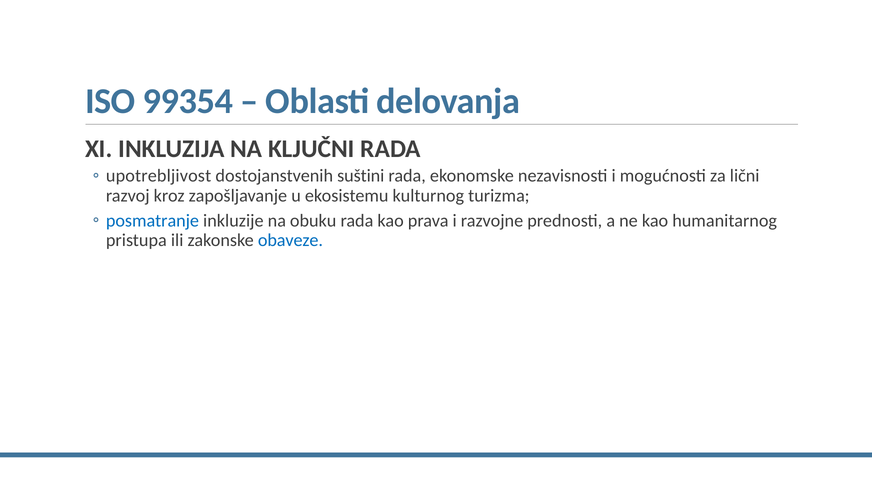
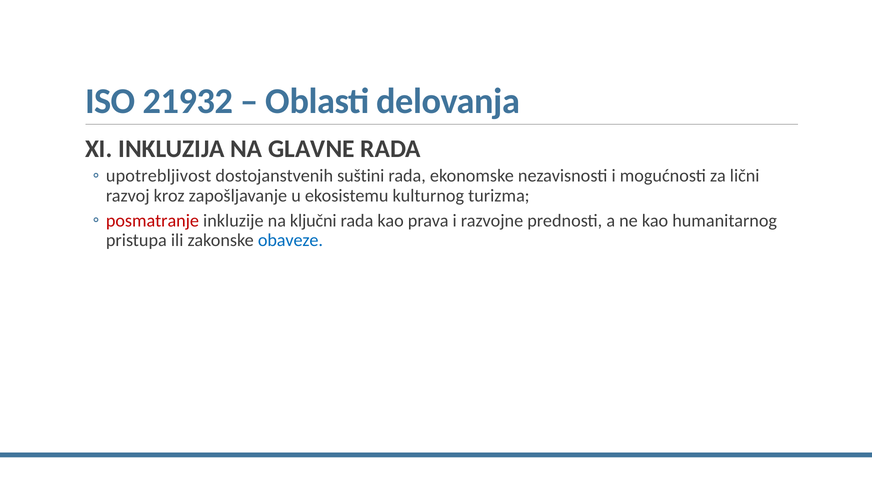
99354: 99354 -> 21932
KLJUČNI: KLJUČNI -> GLAVNE
posmatranje colour: blue -> red
obuku: obuku -> ključni
